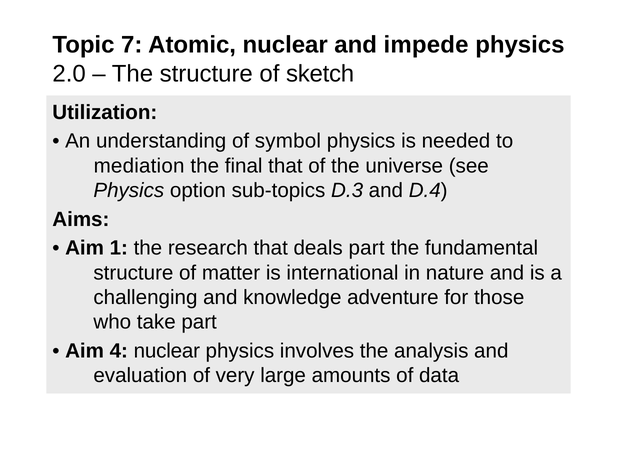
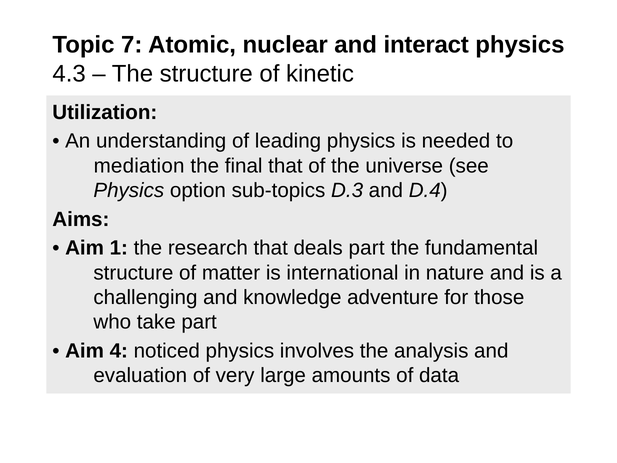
impede: impede -> interact
2.0: 2.0 -> 4.3
sketch: sketch -> kinetic
symbol: symbol -> leading
4 nuclear: nuclear -> noticed
